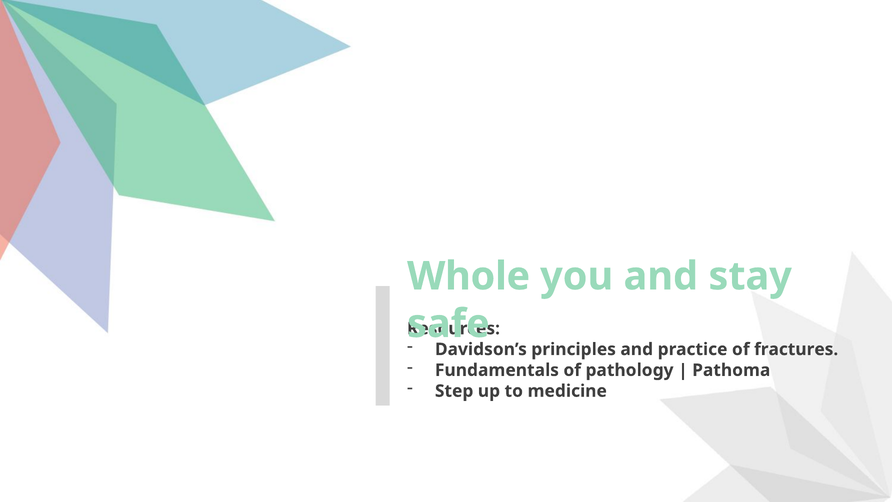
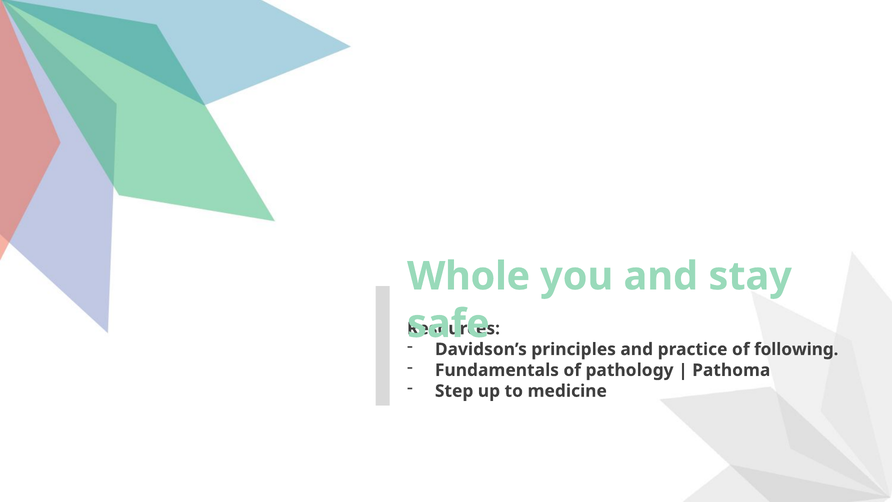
fractures: fractures -> following
